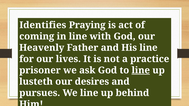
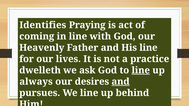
prisoner: prisoner -> dwelleth
lusteth: lusteth -> always
and at (121, 82) underline: none -> present
